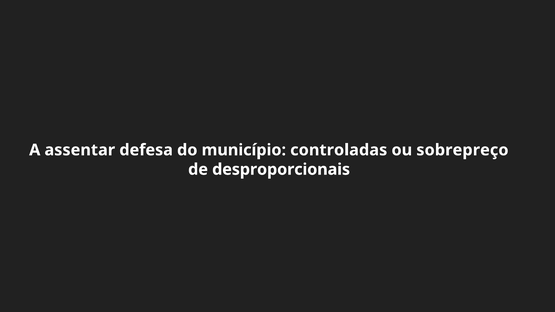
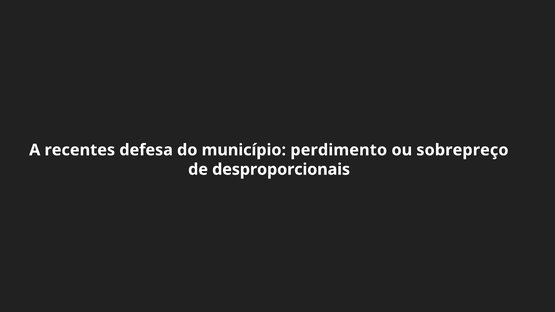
assentar: assentar -> recentes
controladas: controladas -> perdimento
